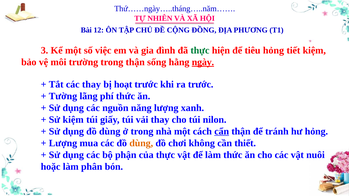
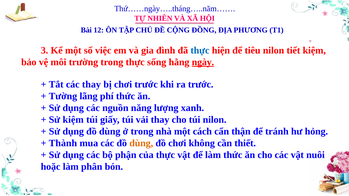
thực at (200, 50) colour: green -> blue
tiêu hỏng: hỏng -> nilon
trong thận: thận -> thực
bị hoạt: hoạt -> chơi
cẩn underline: present -> none
Lượng at (63, 143): Lượng -> Thành
